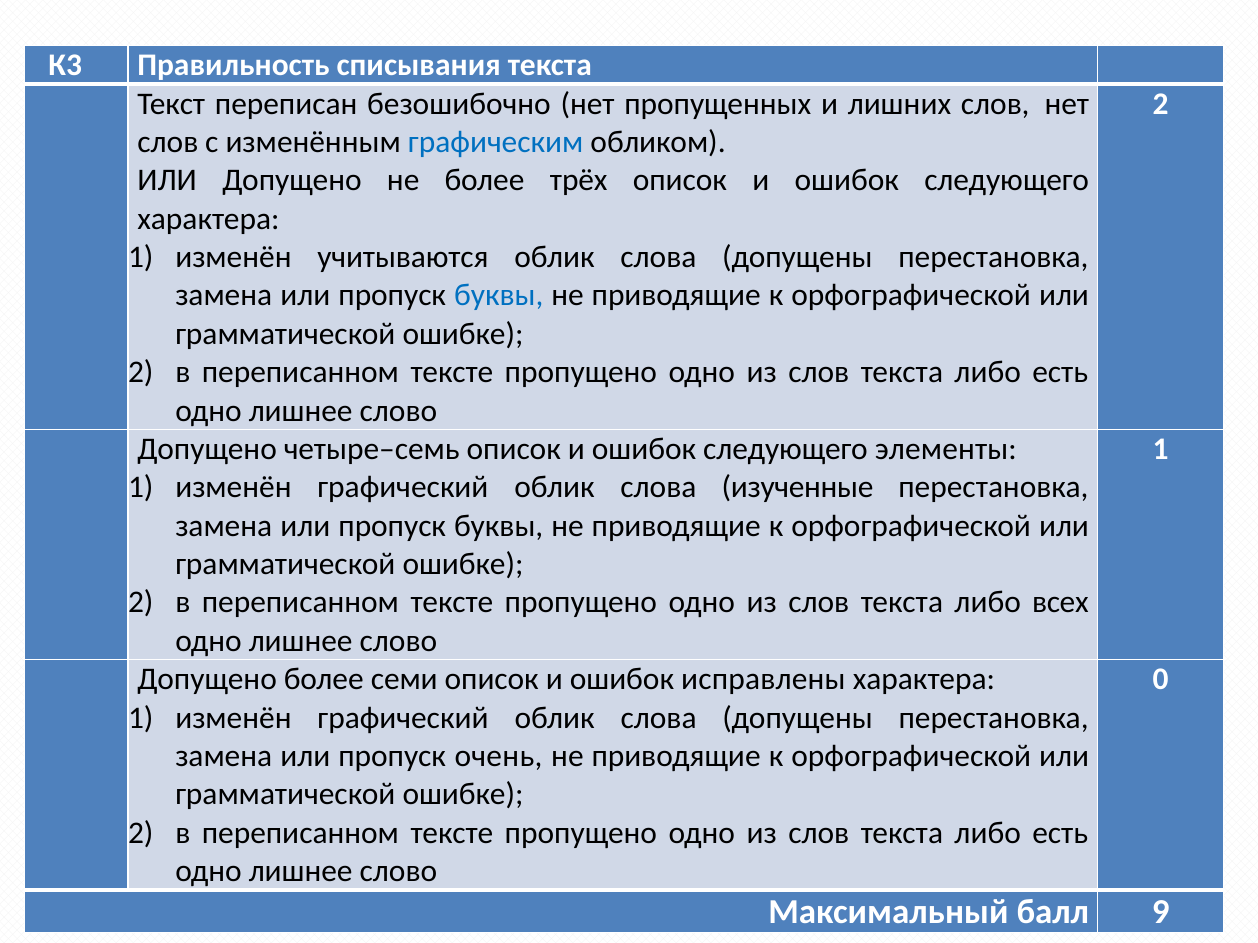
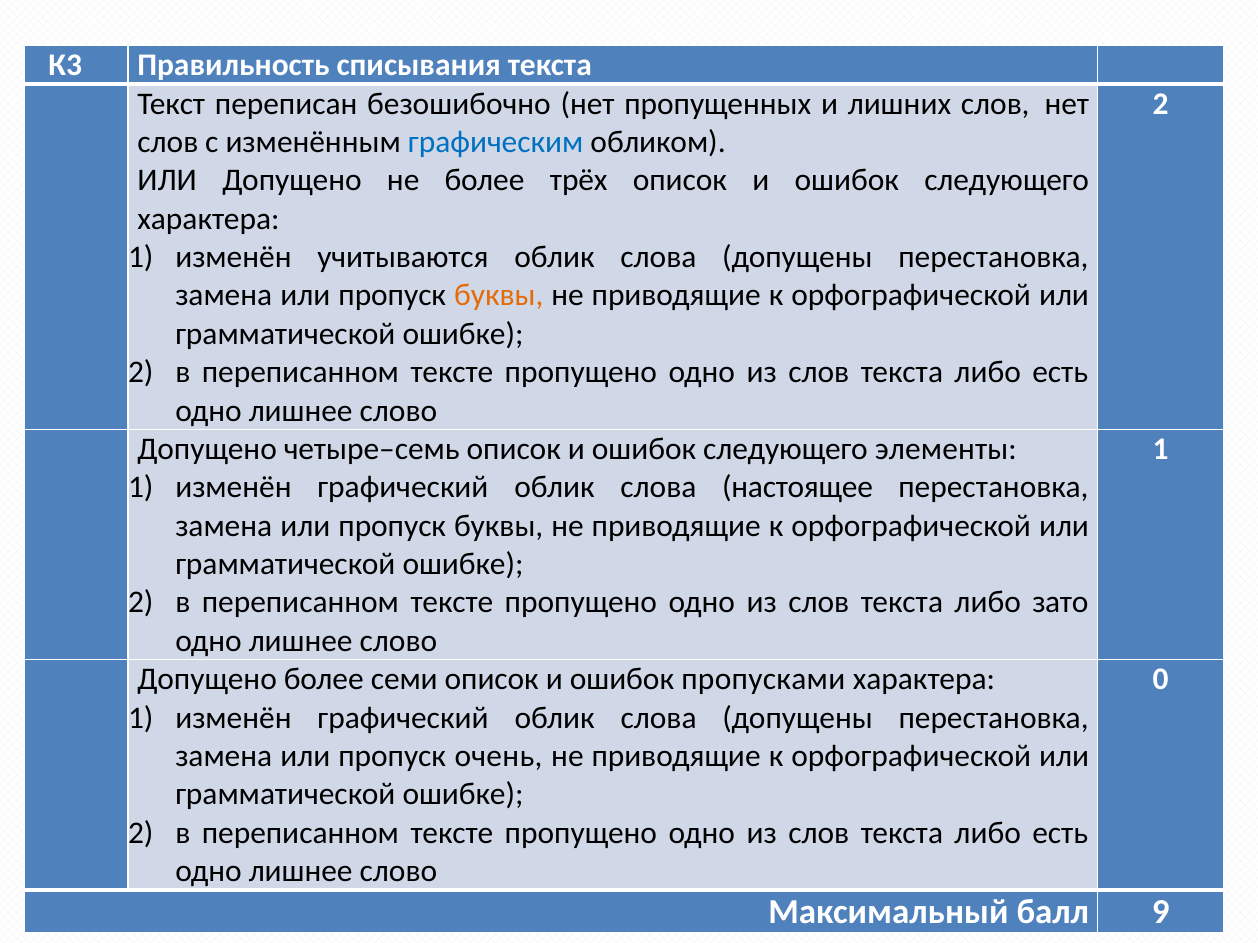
буквы at (499, 296) colour: blue -> orange
изученные: изученные -> настоящее
всех: всех -> зато
исправлены: исправлены -> пропусками
